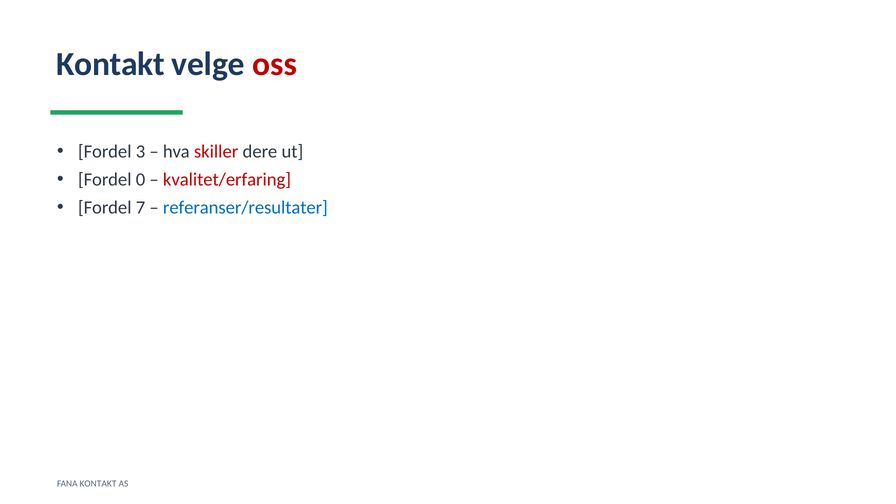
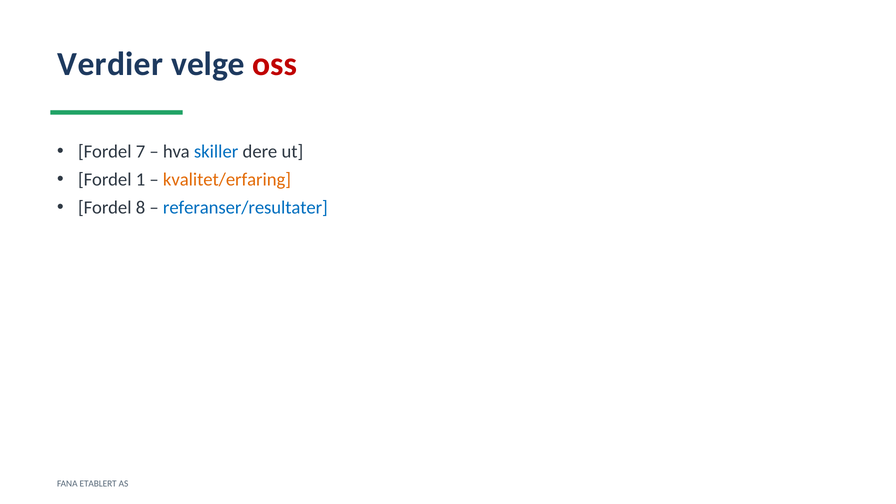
Kontakt at (111, 64): Kontakt -> Verdier
3: 3 -> 7
skiller colour: red -> blue
0: 0 -> 1
kvalitet/erfaring colour: red -> orange
7: 7 -> 8
FANA KONTAKT: KONTAKT -> ETABLERT
